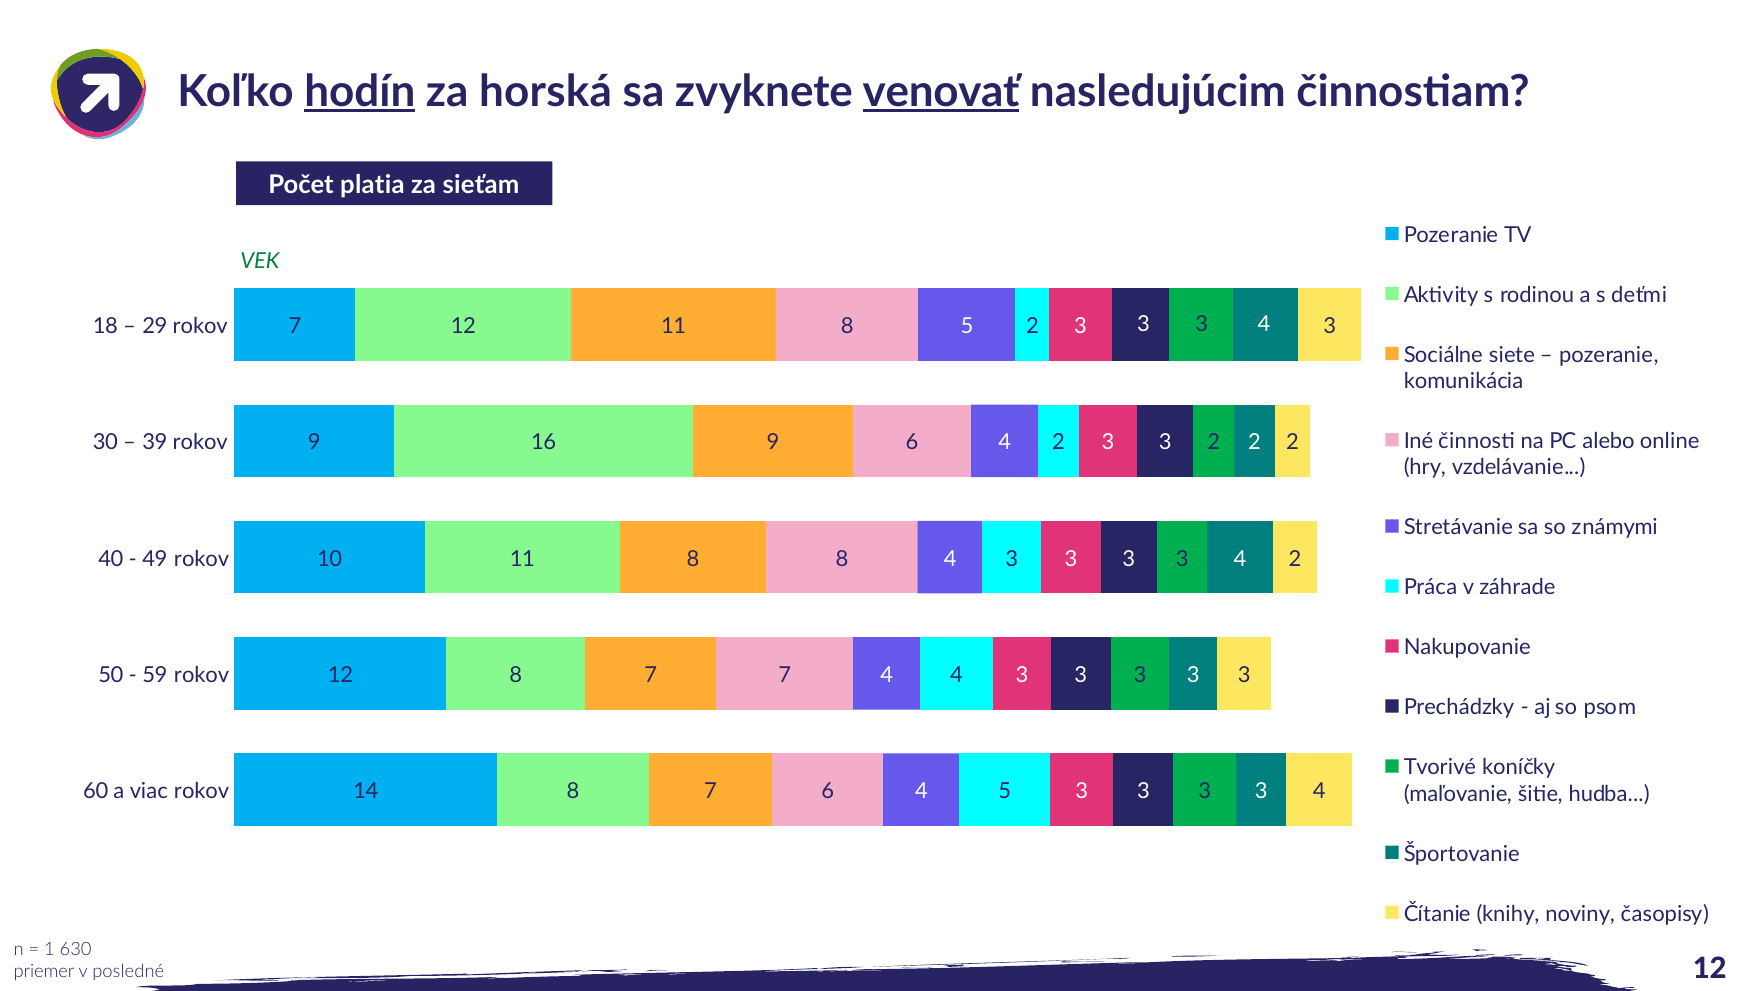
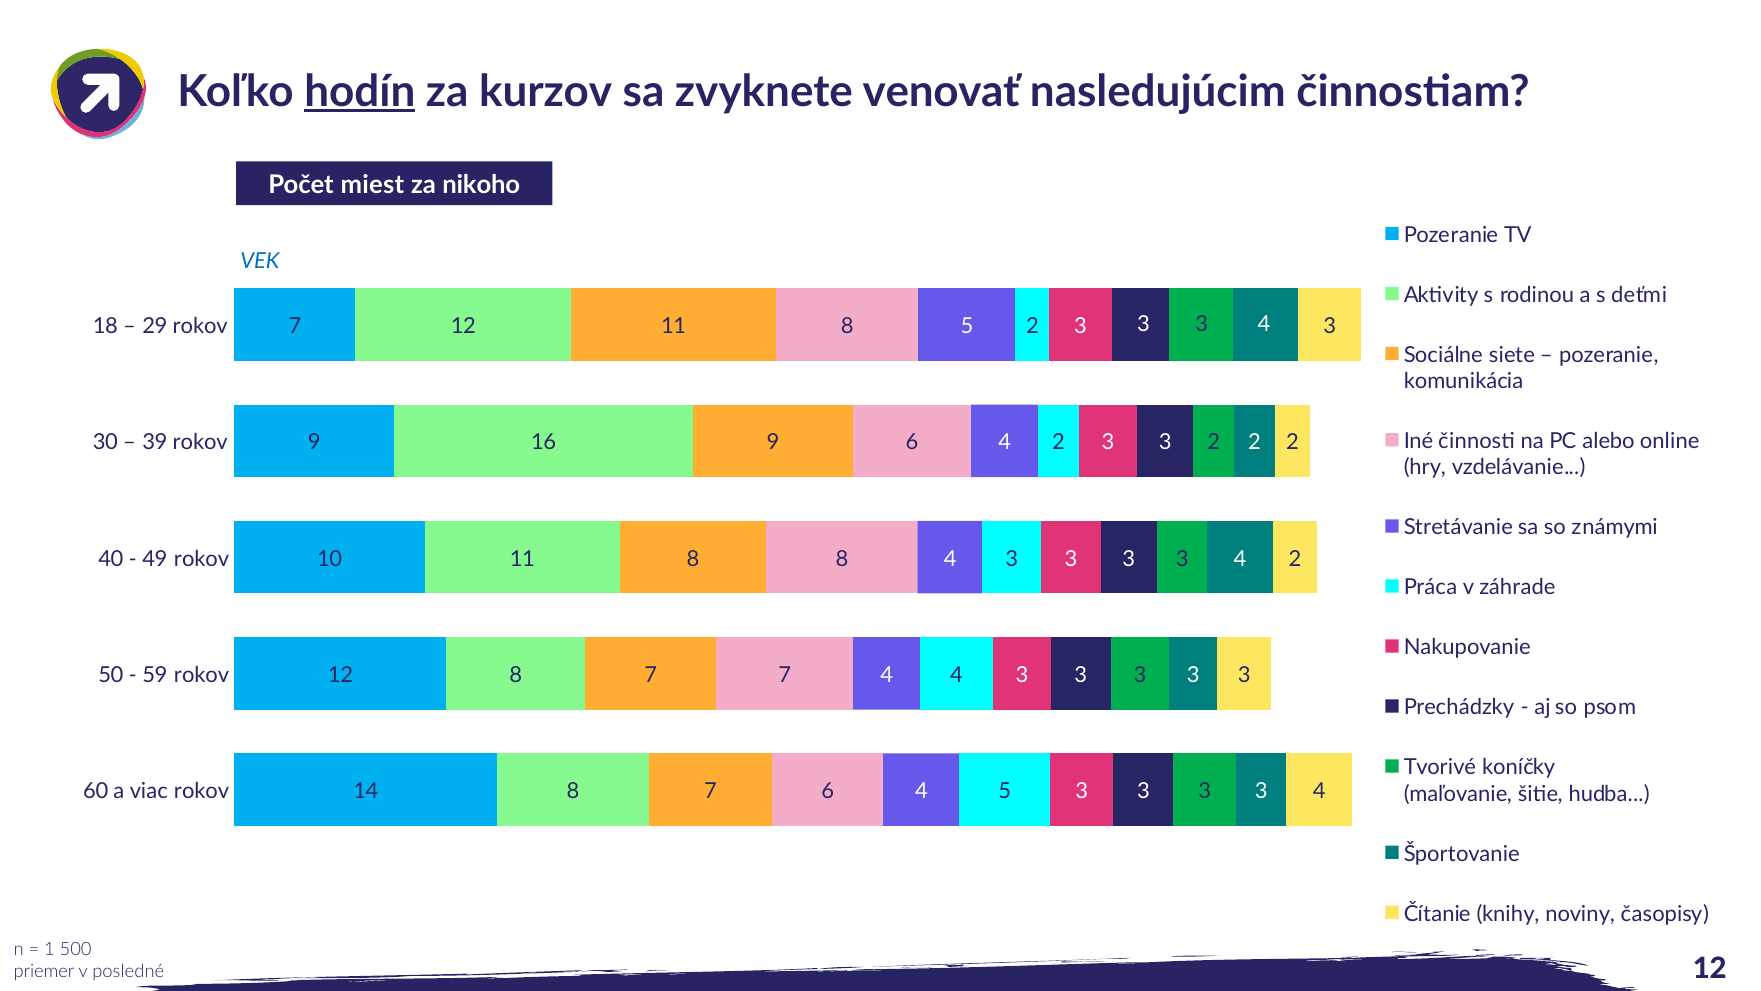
horská: horská -> kurzov
venovať underline: present -> none
platia: platia -> miest
sieťam: sieťam -> nikoho
VEK colour: green -> blue
630: 630 -> 500
